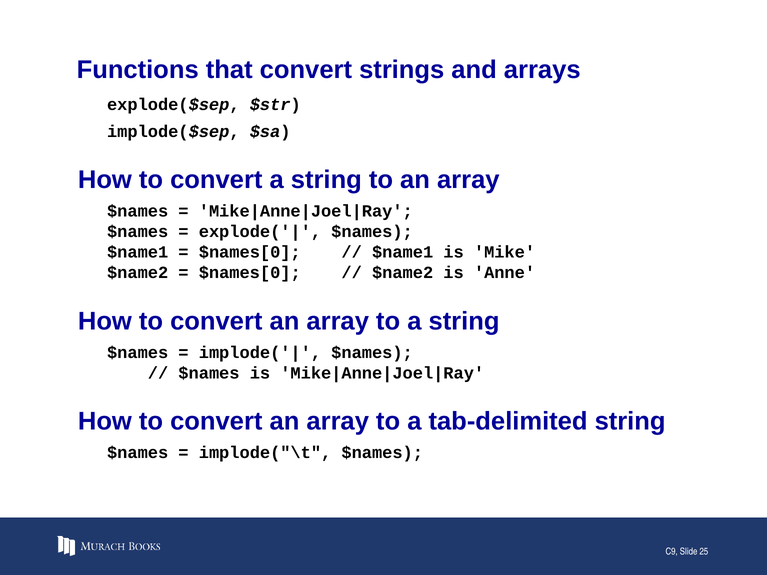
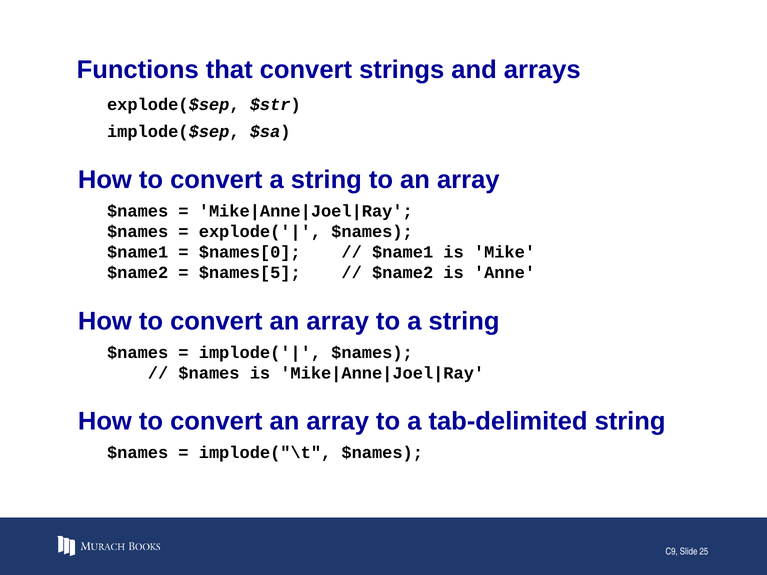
$names[0 at (250, 273): $names[0 -> $names[5
